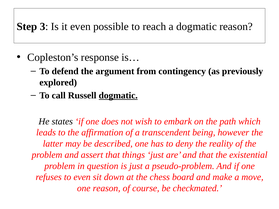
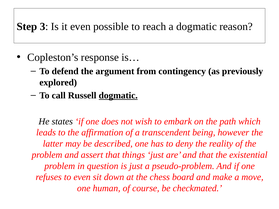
one reason: reason -> human
